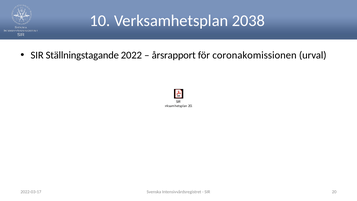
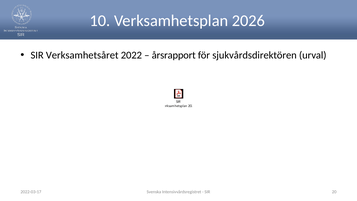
2038: 2038 -> 2026
Ställningstagande: Ställningstagande -> Verksamhetsåret
coronakomissionen: coronakomissionen -> sjukvårdsdirektören
